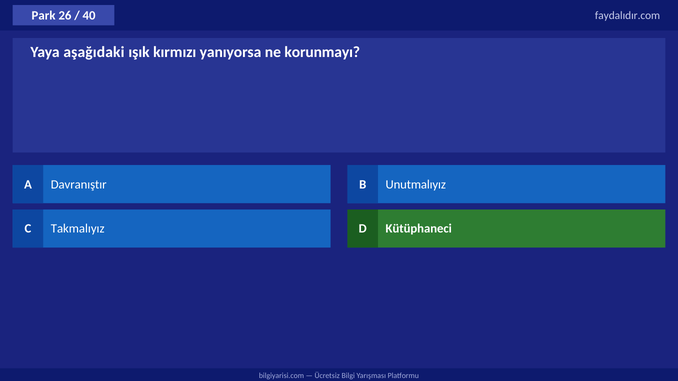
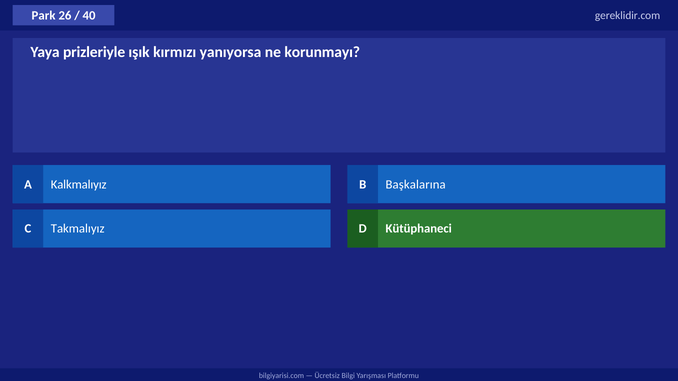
faydalıdır.com: faydalıdır.com -> gereklidir.com
aşağıdaki: aşağıdaki -> prizleriyle
Davranıştır: Davranıştır -> Kalkmalıyız
Unutmalıyız: Unutmalıyız -> Başkalarına
